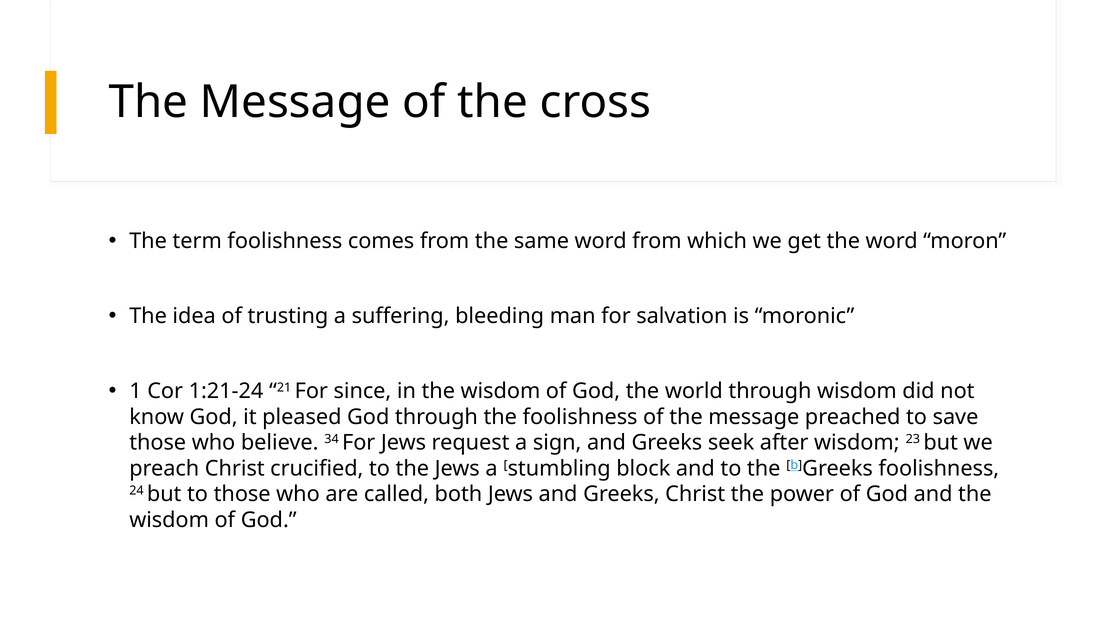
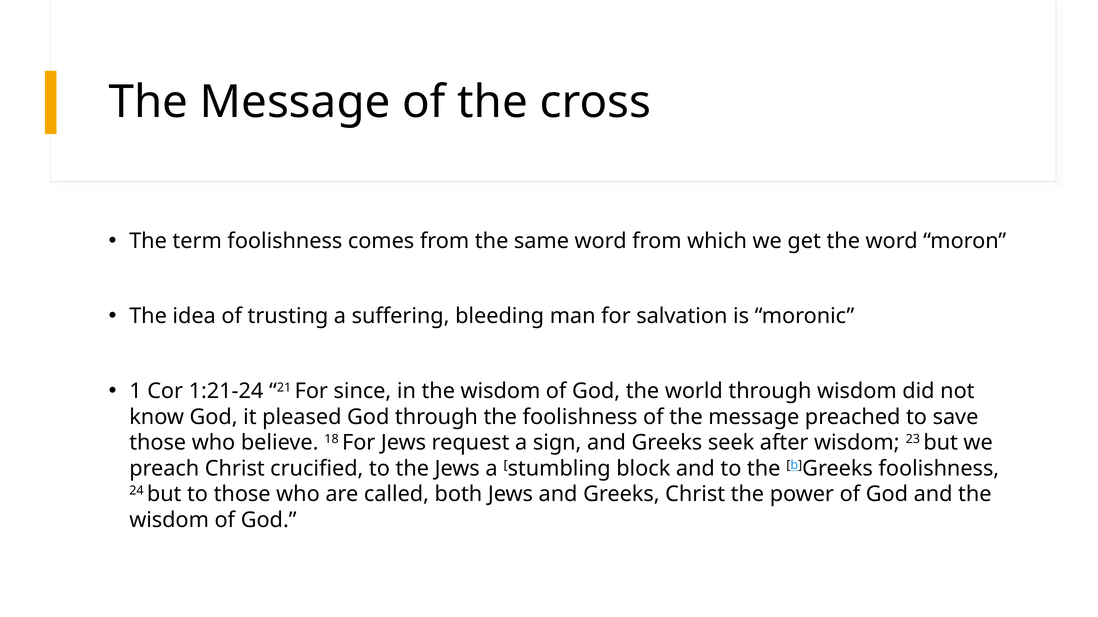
34: 34 -> 18
